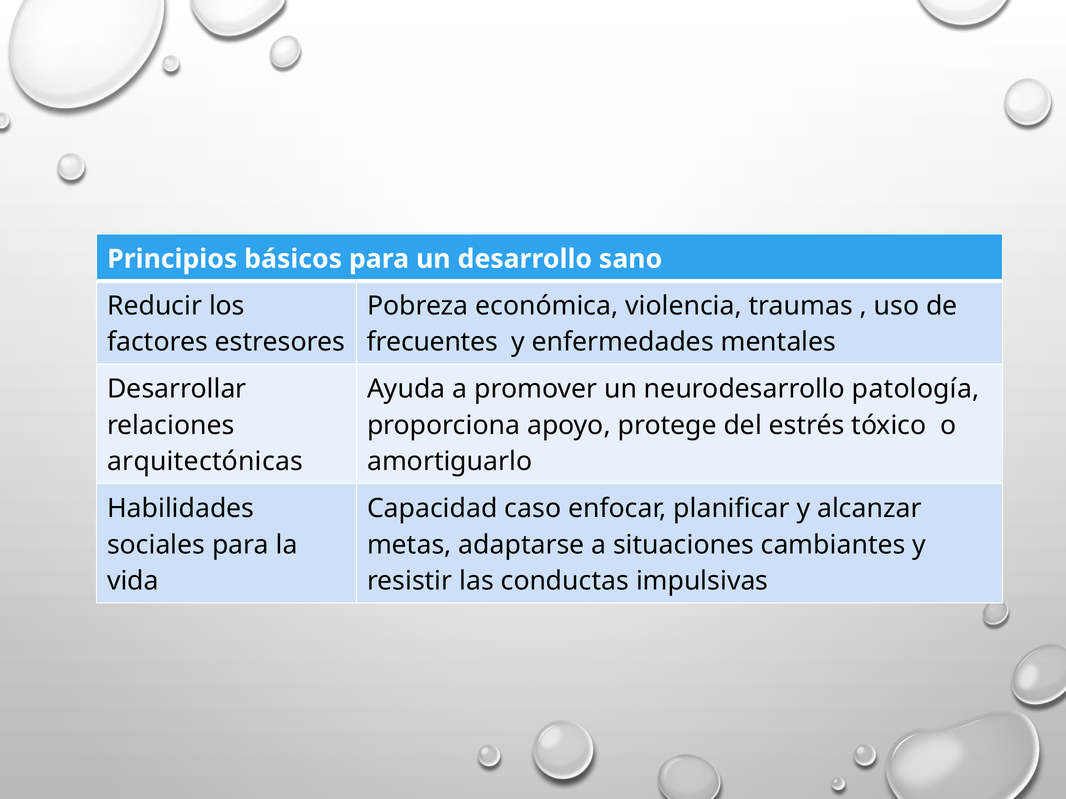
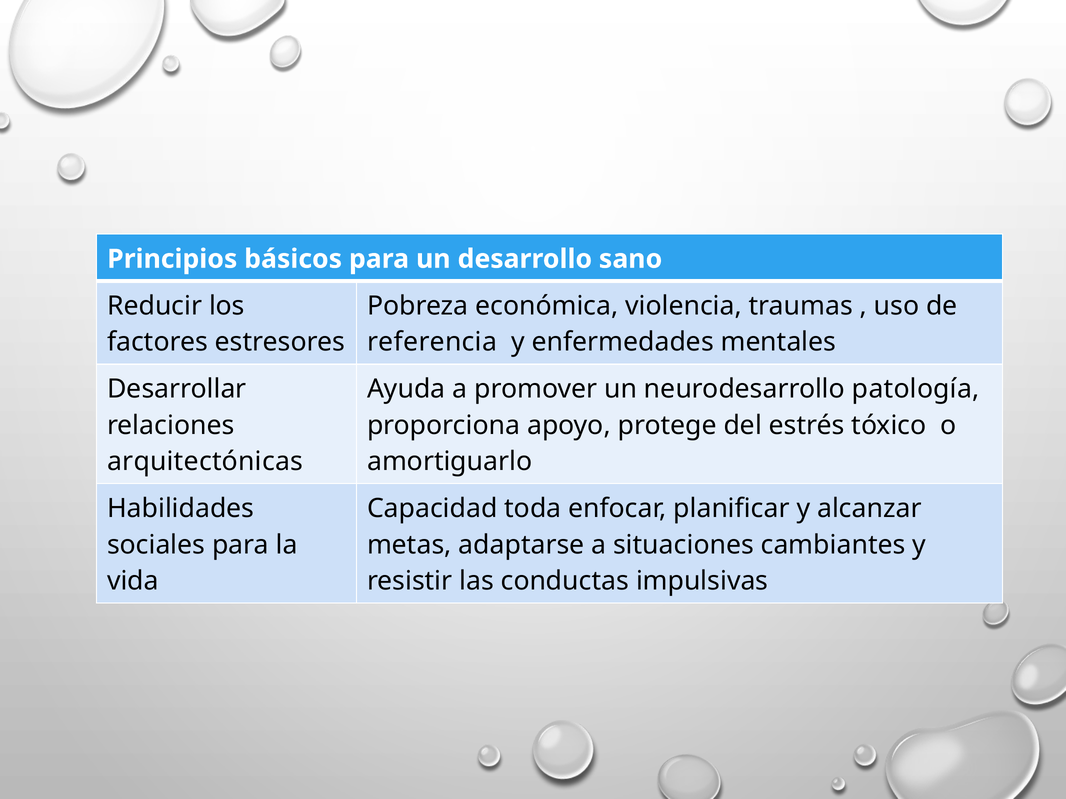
frecuentes: frecuentes -> referencia
caso: caso -> toda
